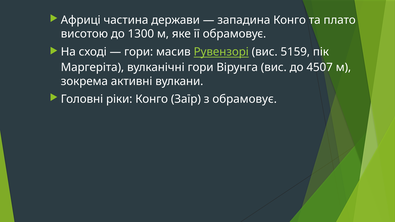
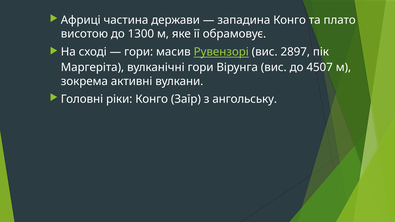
5159: 5159 -> 2897
з обрамовує: обрамовує -> ангольську
